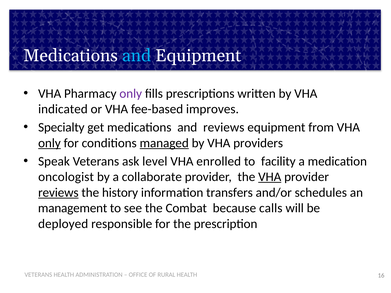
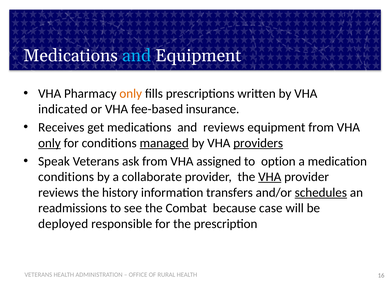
only at (131, 94) colour: purple -> orange
improves: improves -> insurance
Specialty: Specialty -> Receives
providers underline: none -> present
ask level: level -> from
enrolled: enrolled -> assigned
facility: facility -> option
oncologist at (66, 177): oncologist -> conditions
reviews at (58, 193) underline: present -> none
schedules underline: none -> present
management: management -> readmissions
calls: calls -> case
